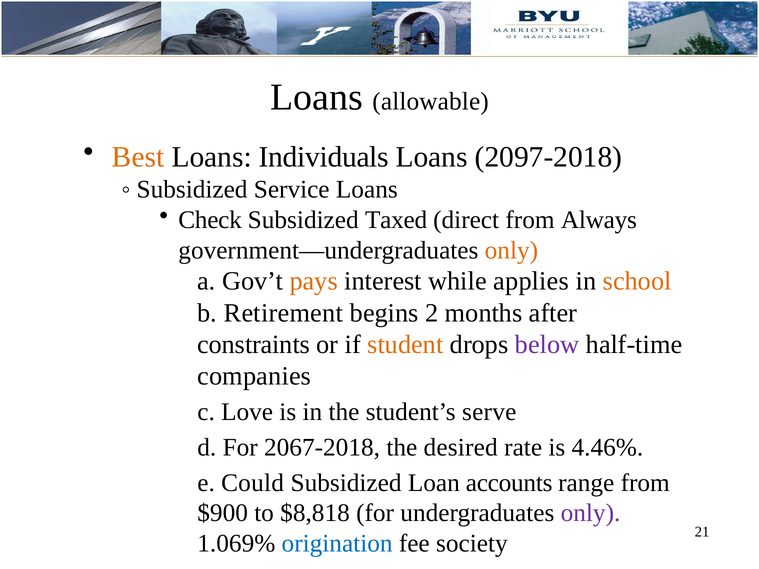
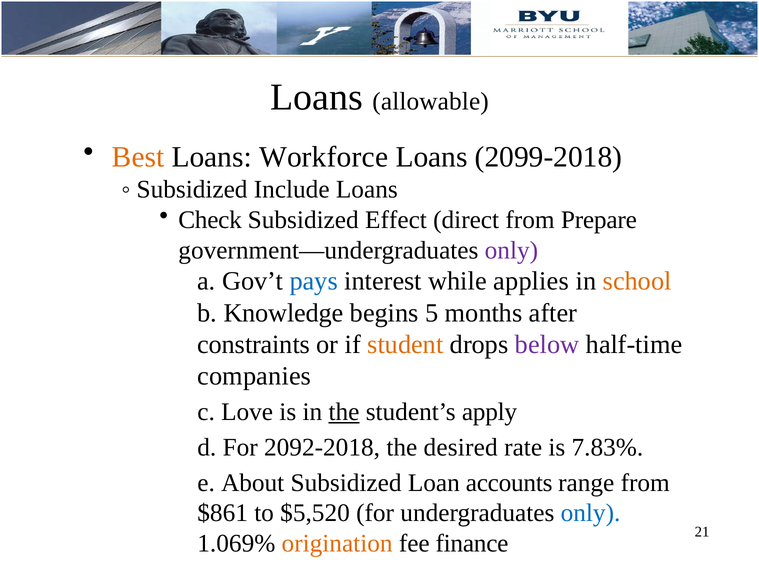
Individuals: Individuals -> Workforce
2097-2018: 2097-2018 -> 2099-2018
Service: Service -> Include
Taxed: Taxed -> Effect
Always: Always -> Prepare
only at (511, 250) colour: orange -> purple
pays colour: orange -> blue
Retirement: Retirement -> Knowledge
2: 2 -> 5
the at (344, 412) underline: none -> present
serve: serve -> apply
2067-2018: 2067-2018 -> 2092-2018
4.46%: 4.46% -> 7.83%
Could: Could -> About
$900: $900 -> $861
$8,818: $8,818 -> $5,520
only at (591, 513) colour: purple -> blue
origination colour: blue -> orange
society: society -> finance
